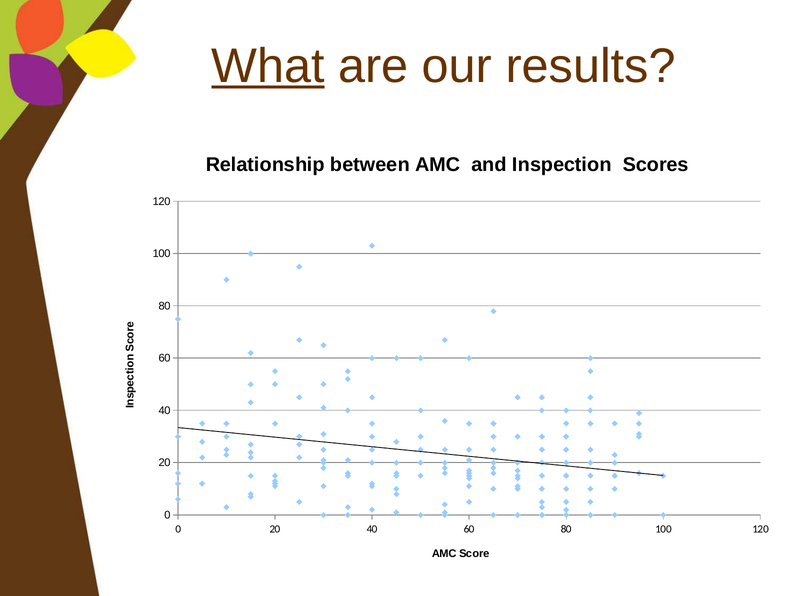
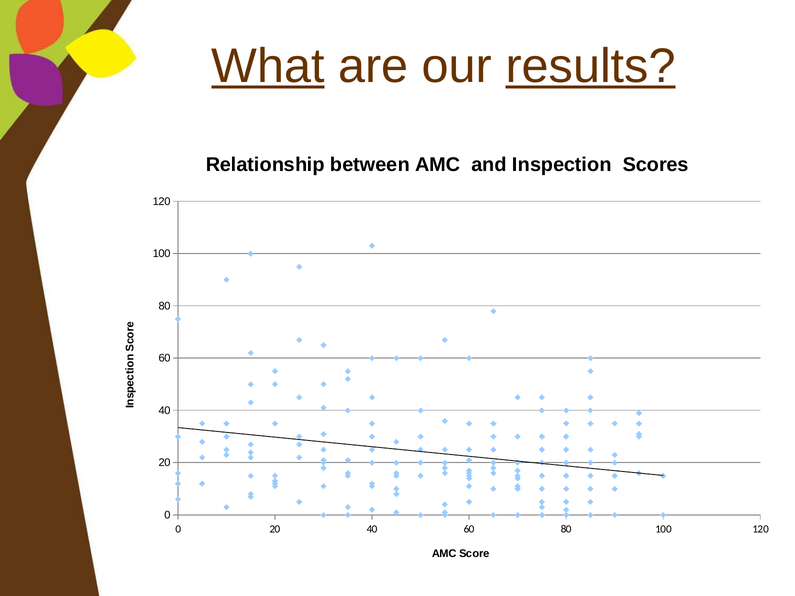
results underline: none -> present
